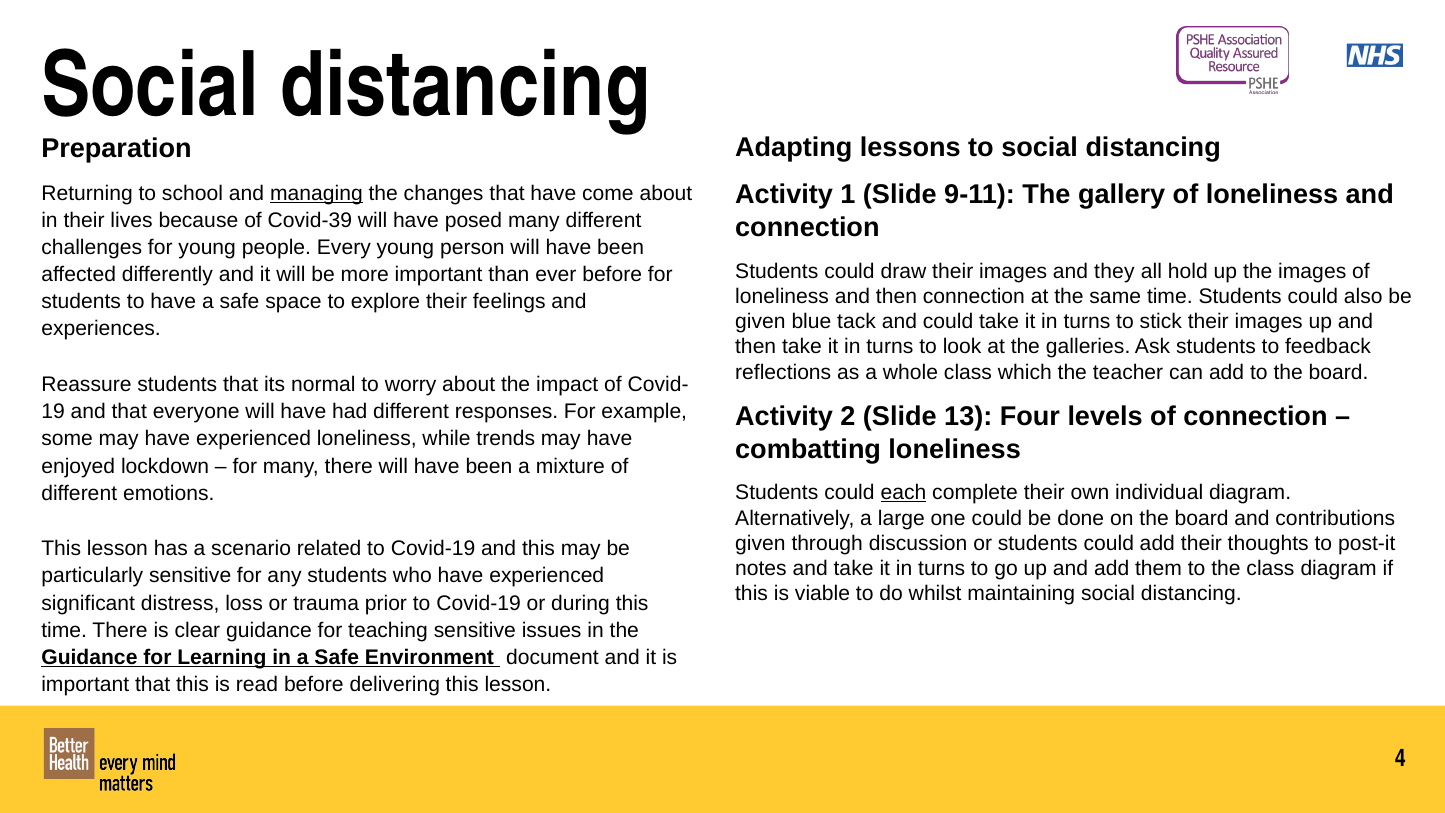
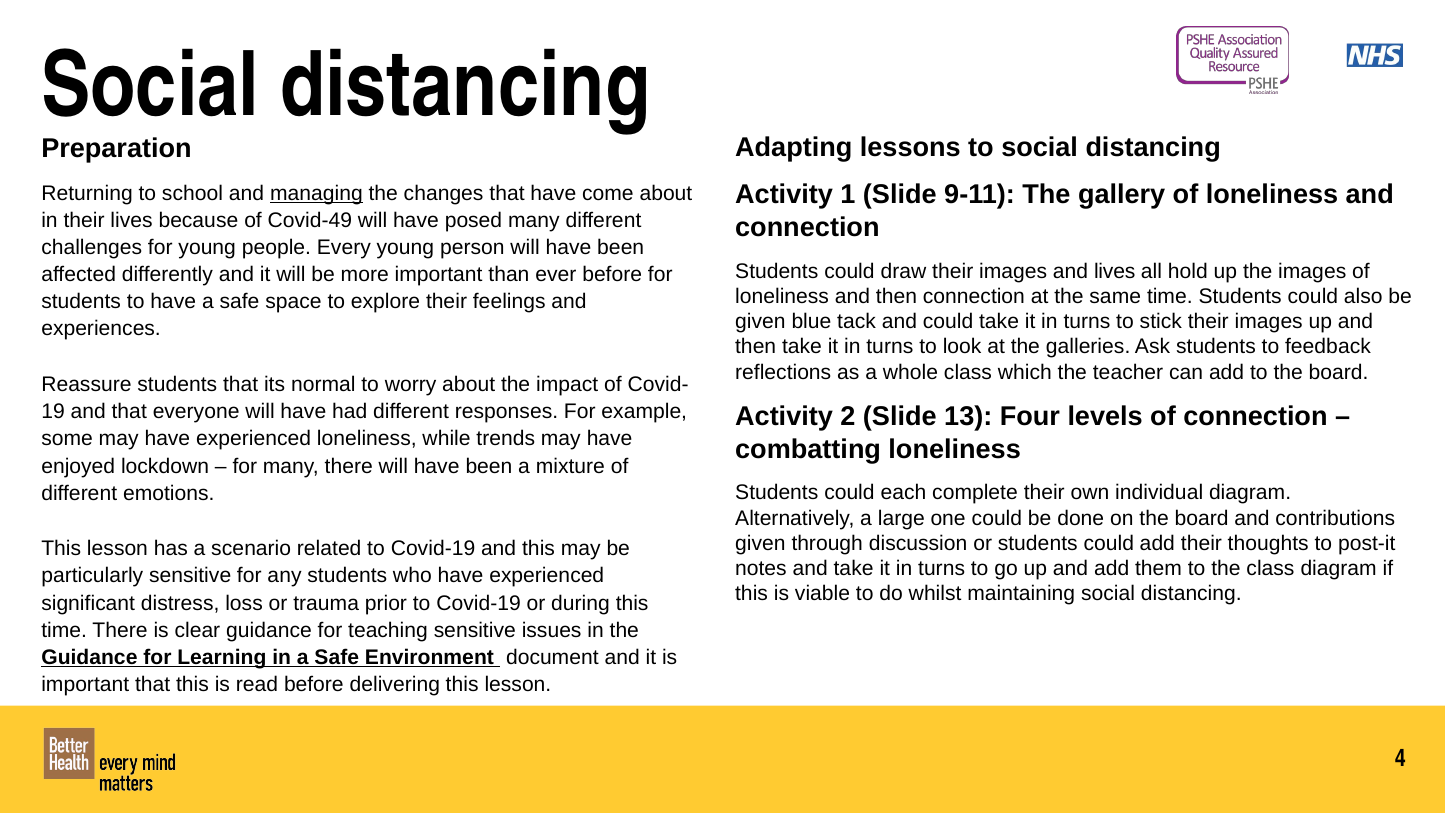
Covid-39: Covid-39 -> Covid-49
and they: they -> lives
each underline: present -> none
